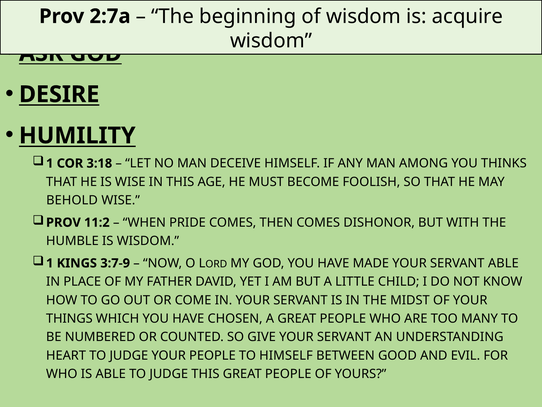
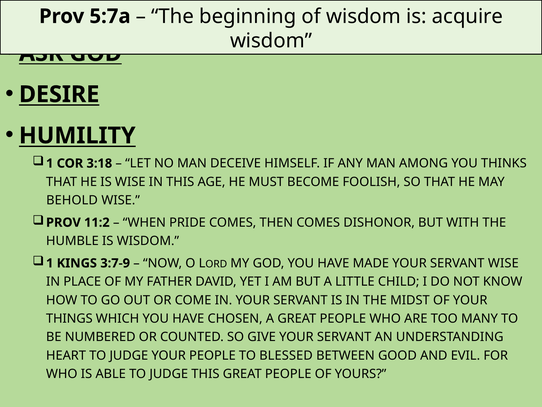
2:7a: 2:7a -> 5:7a
SERVANT ABLE: ABLE -> WISE
TO HIMSELF: HIMSELF -> BLESSED
